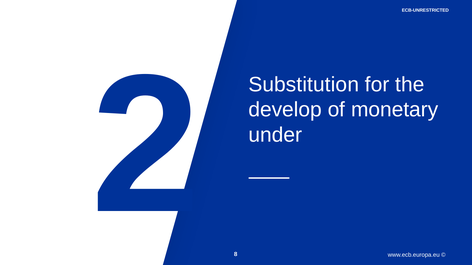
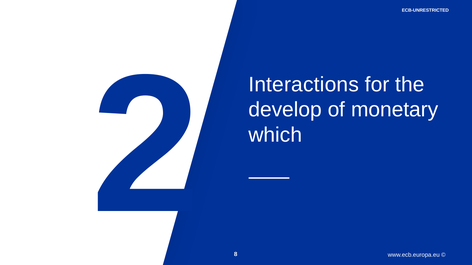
Substitution: Substitution -> Interactions
under: under -> which
